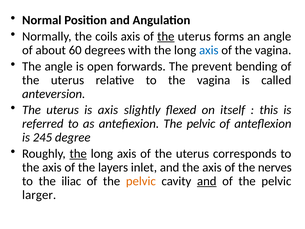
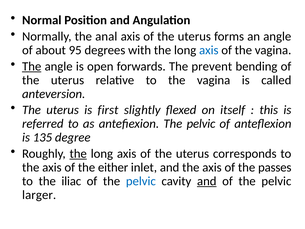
coils: coils -> anal
the at (166, 36) underline: present -> none
60: 60 -> 95
The at (32, 66) underline: none -> present
is axis: axis -> first
245: 245 -> 135
layers: layers -> either
nerves: nerves -> passes
pelvic at (141, 181) colour: orange -> blue
